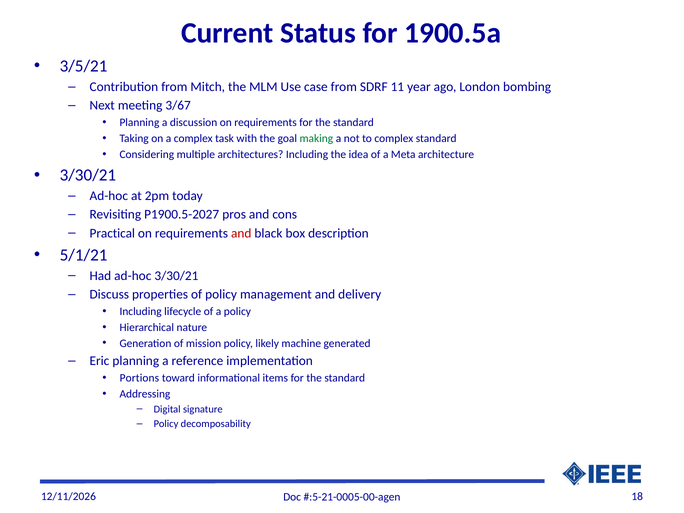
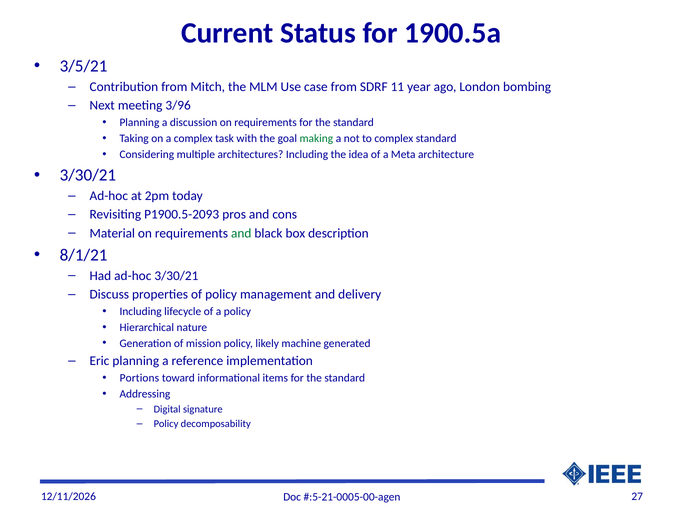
3/67: 3/67 -> 3/96
P1900.5-2027: P1900.5-2027 -> P1900.5-2093
Practical: Practical -> Material
and at (241, 233) colour: red -> green
5/1/21: 5/1/21 -> 8/1/21
18: 18 -> 27
